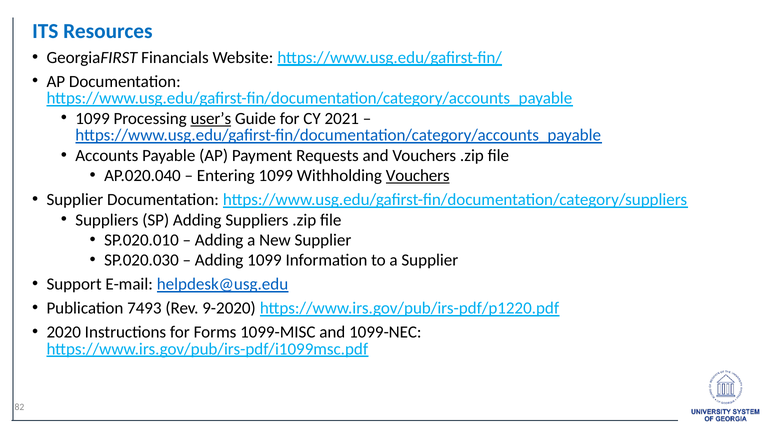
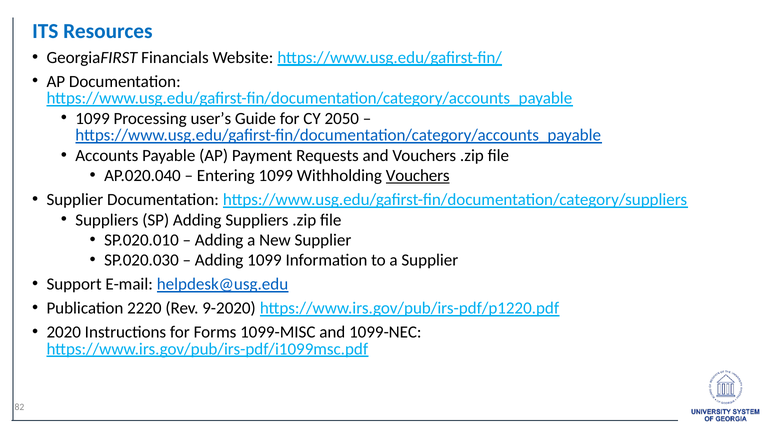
user’s underline: present -> none
2021: 2021 -> 2050
7493: 7493 -> 2220
